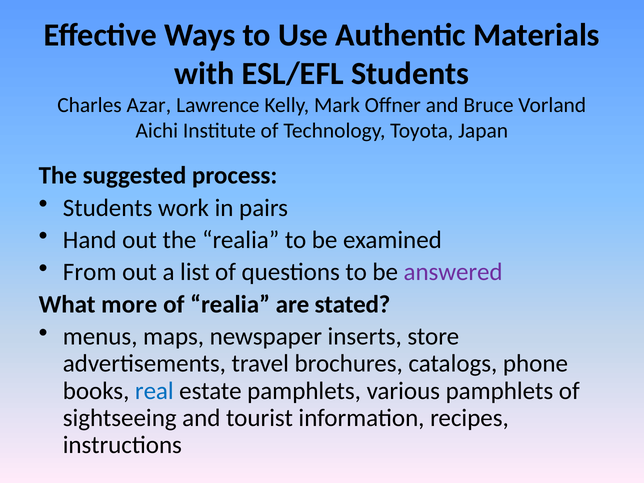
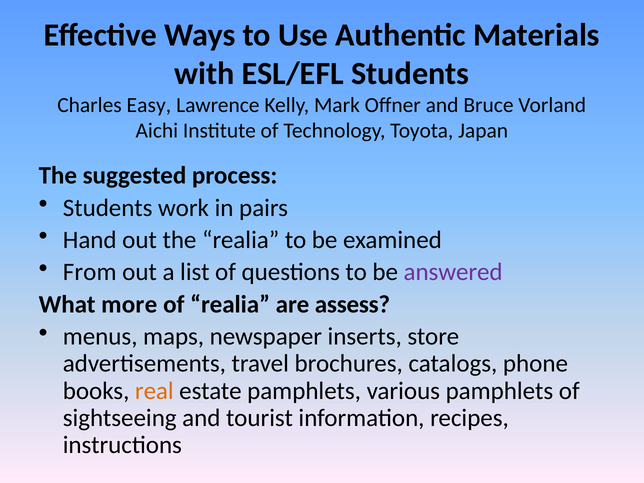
Azar: Azar -> Easy
stated: stated -> assess
real colour: blue -> orange
